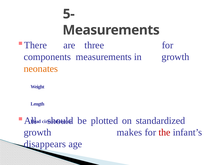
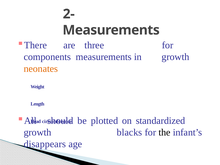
5-: 5- -> 2-
makes: makes -> blacks
the colour: red -> black
